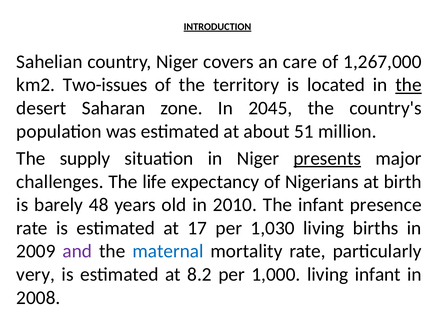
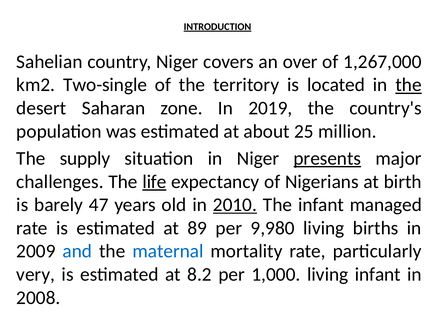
care: care -> over
Two-issues: Two-issues -> Two-single
2045: 2045 -> 2019
51: 51 -> 25
life underline: none -> present
48: 48 -> 47
2010 underline: none -> present
presence: presence -> managed
17: 17 -> 89
1,030: 1,030 -> 9,980
and colour: purple -> blue
